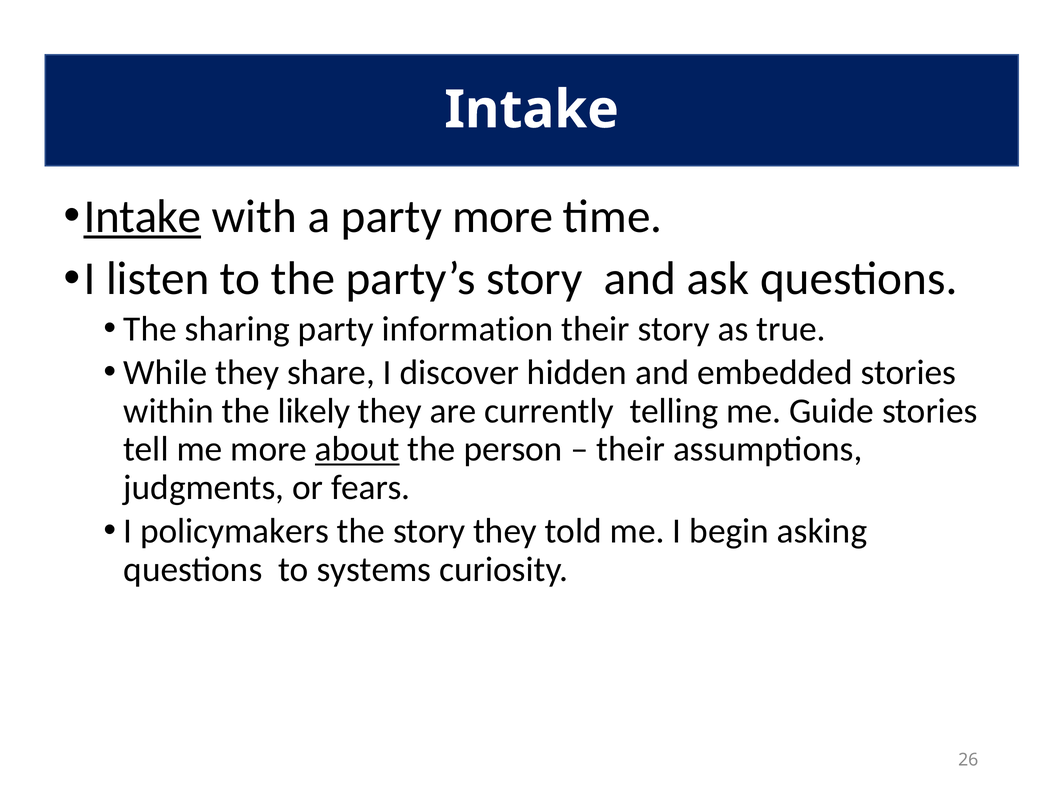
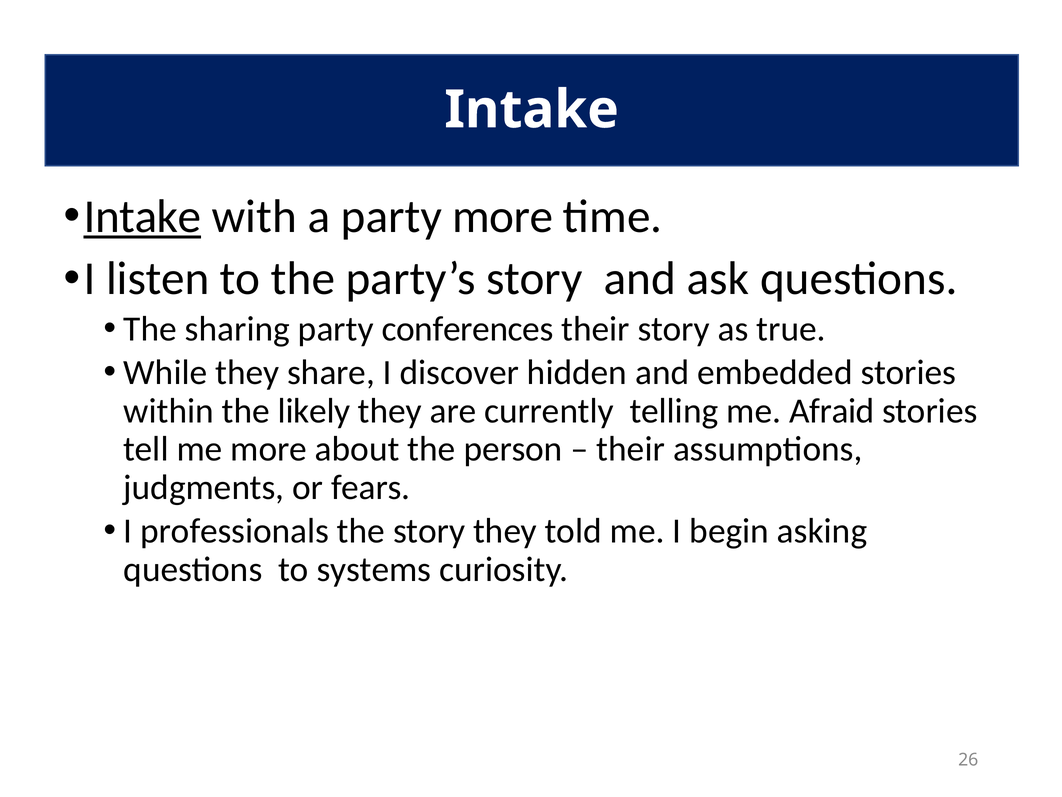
information: information -> conferences
Guide: Guide -> Afraid
about underline: present -> none
policymakers: policymakers -> professionals
